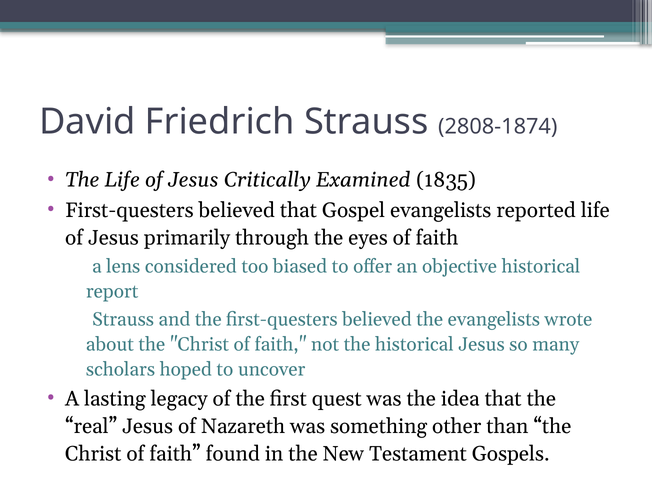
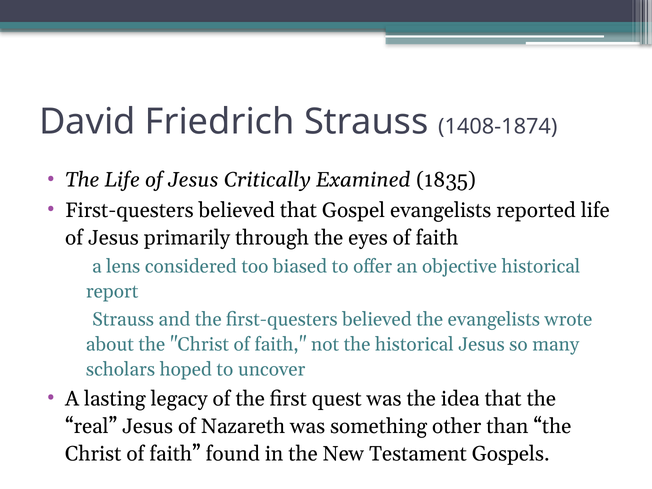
2808-1874: 2808-1874 -> 1408-1874
